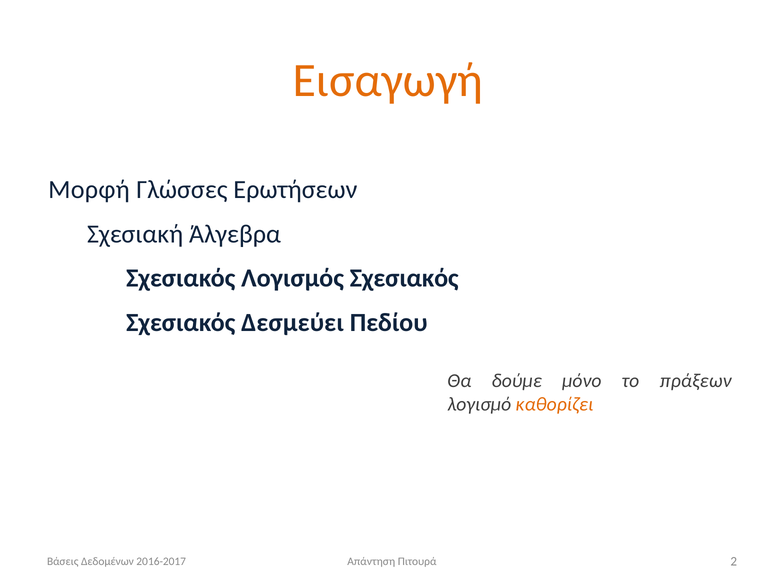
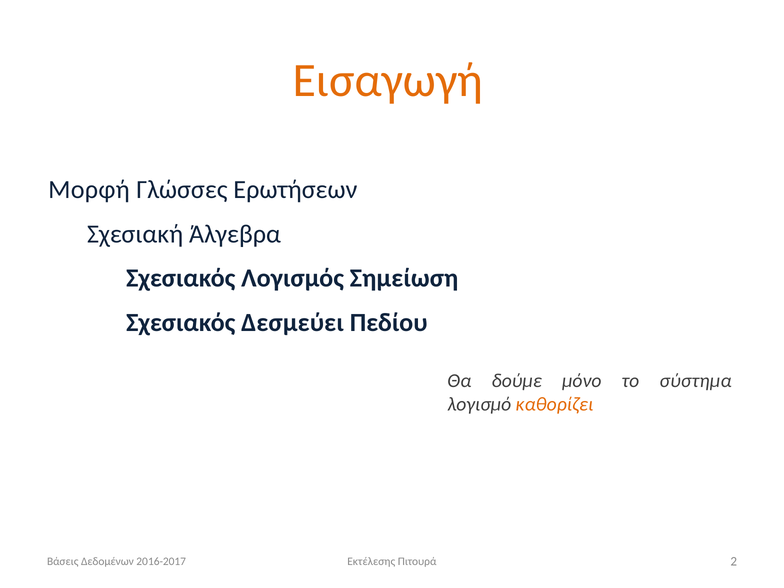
Λογισμός Σχεσιακός: Σχεσιακός -> Σημείωση
πράξεων: πράξεων -> σύστημα
Απάντηση: Απάντηση -> Εκτέλεσης
